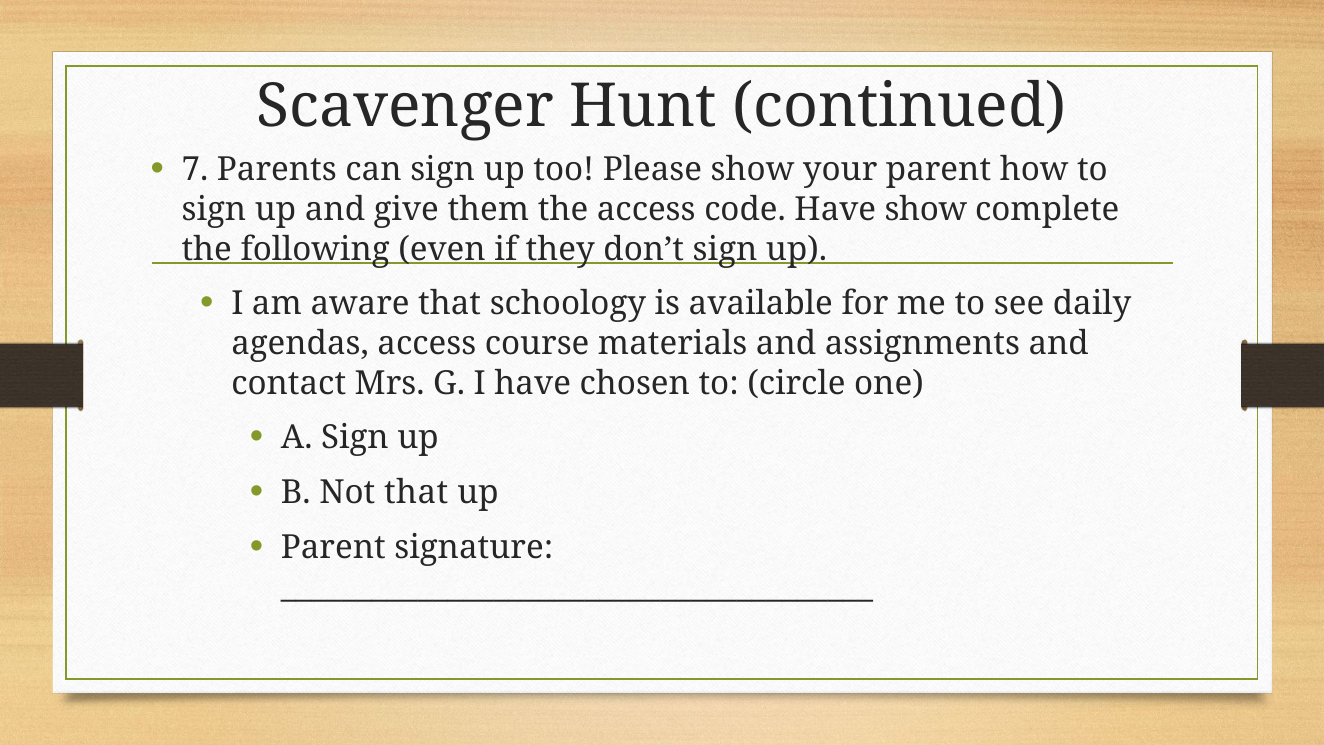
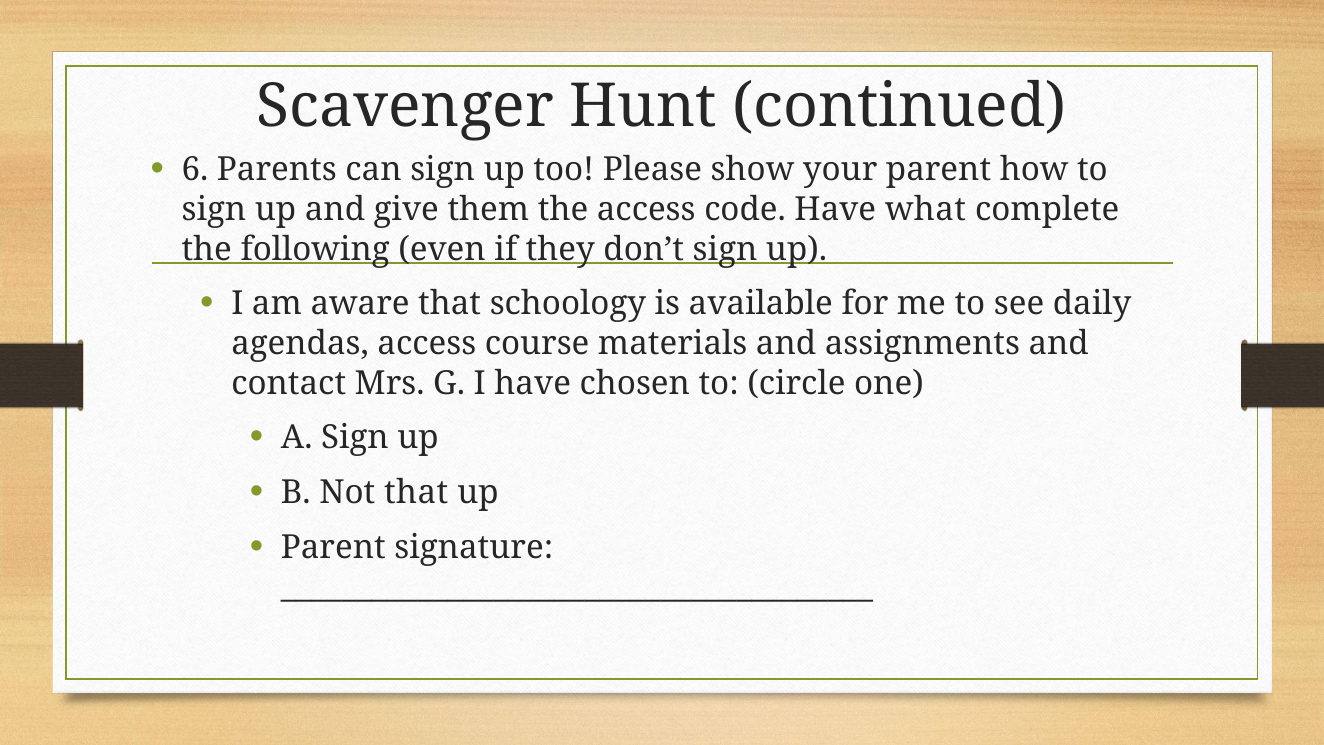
7: 7 -> 6
Have show: show -> what
